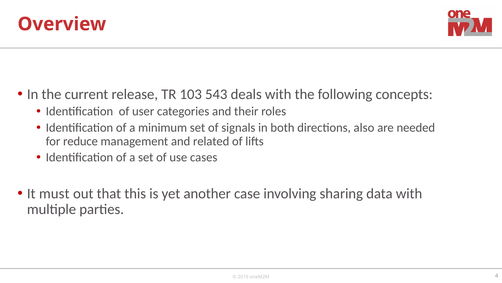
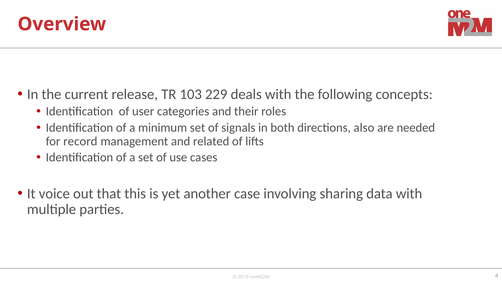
543: 543 -> 229
reduce: reduce -> record
must: must -> voice
